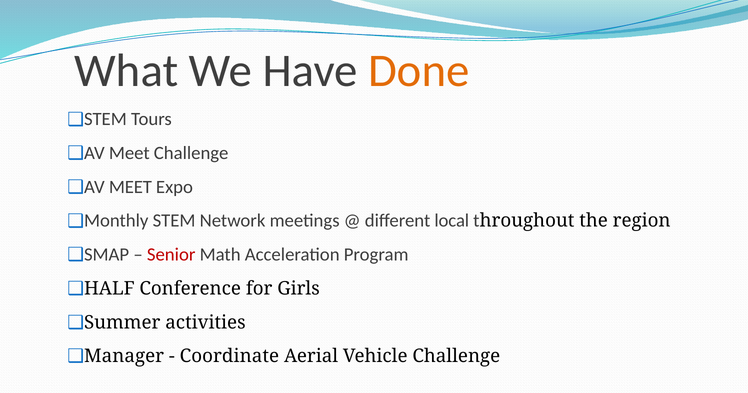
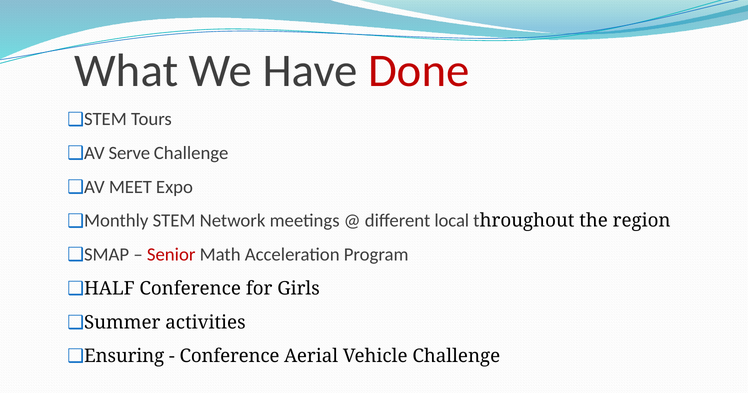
Done colour: orange -> red
Meet at (129, 153): Meet -> Serve
Manager: Manager -> Ensuring
Coordinate at (229, 357): Coordinate -> Conference
